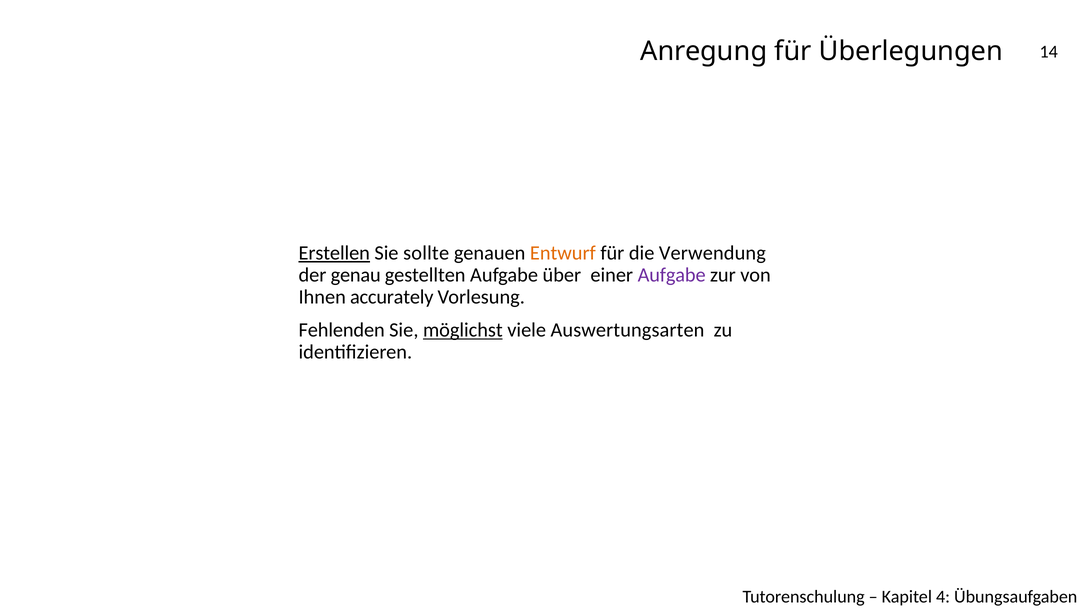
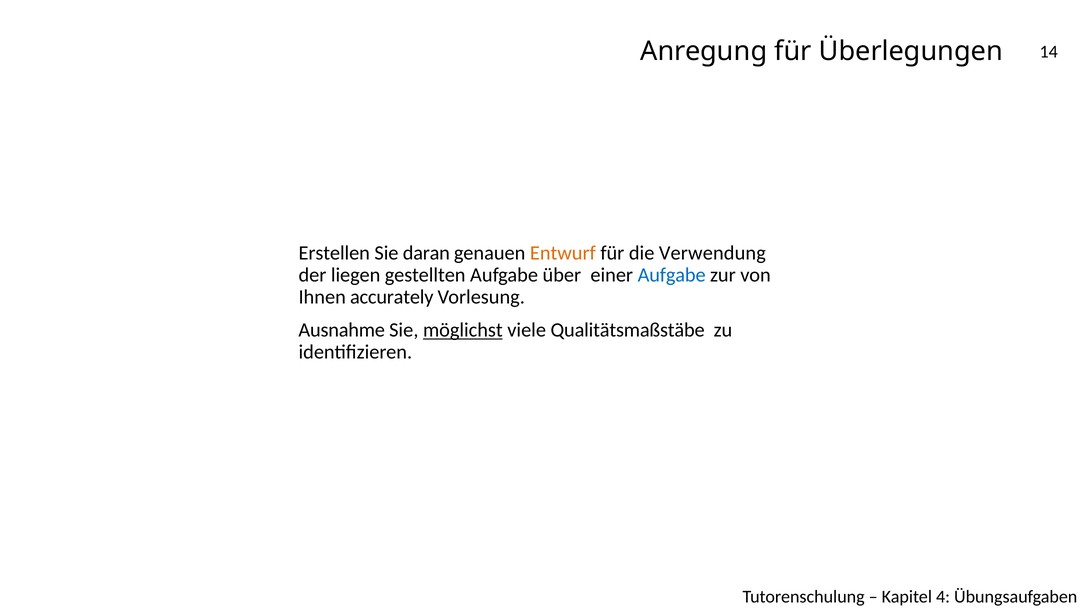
Erstellen underline: present -> none
sollte: sollte -> daran
genau: genau -> liegen
Aufgabe at (672, 275) colour: purple -> blue
Fehlenden: Fehlenden -> Ausnahme
Auswertungsarten: Auswertungsarten -> Qualitätsmaßstäbe
